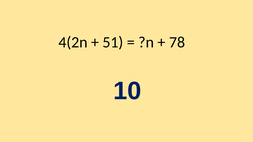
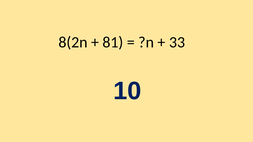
4(2n: 4(2n -> 8(2n
51: 51 -> 81
78: 78 -> 33
